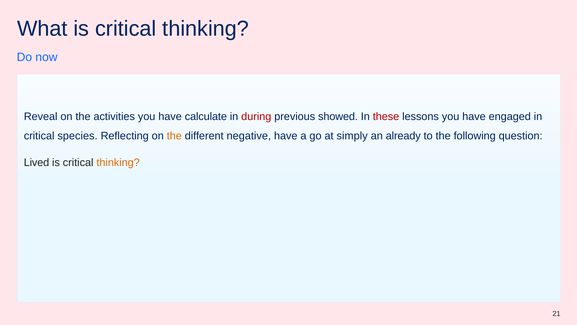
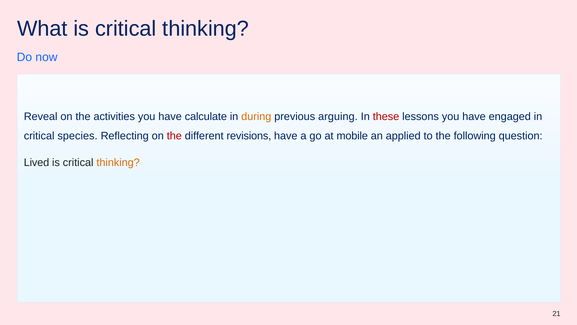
during colour: red -> orange
showed: showed -> arguing
the at (174, 136) colour: orange -> red
negative: negative -> revisions
simply: simply -> mobile
already: already -> applied
